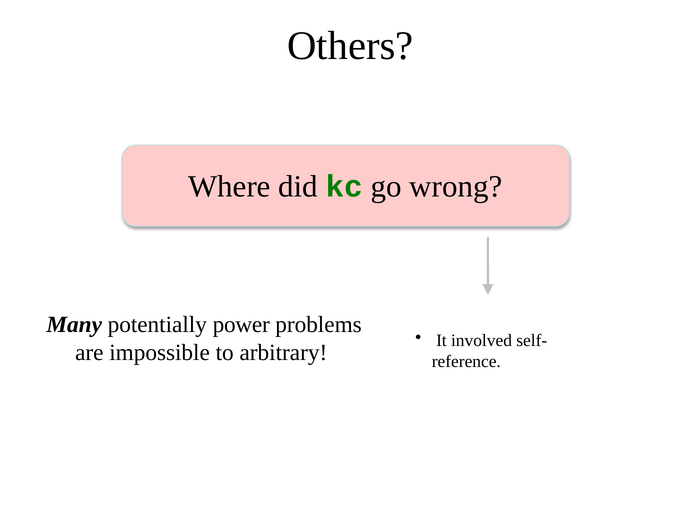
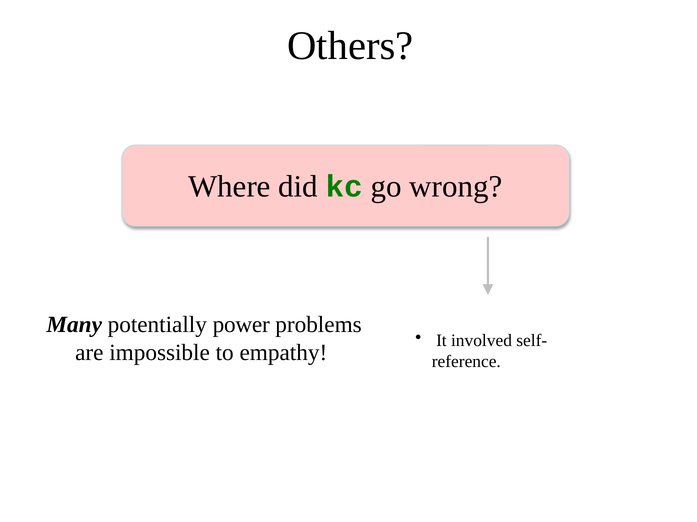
arbitrary: arbitrary -> empathy
